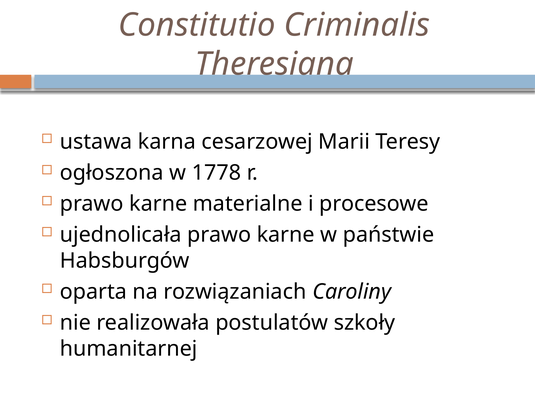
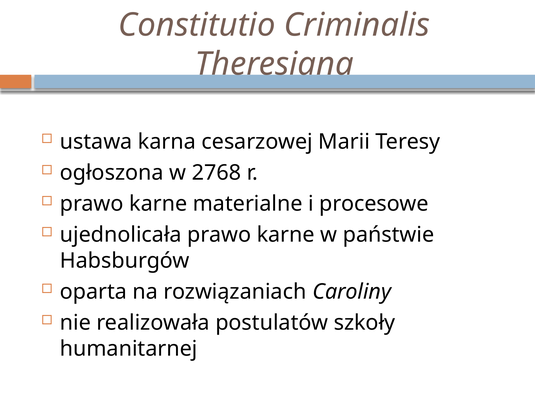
1778: 1778 -> 2768
